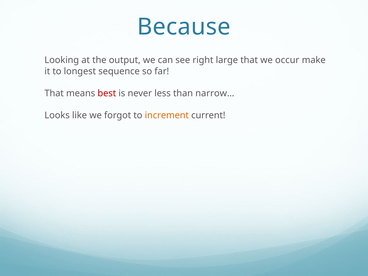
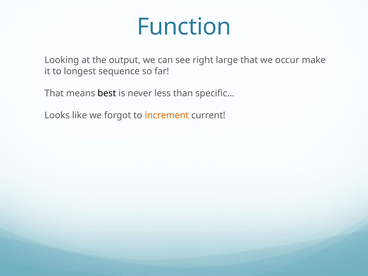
Because: Because -> Function
best colour: red -> black
narrow…: narrow… -> specific…
